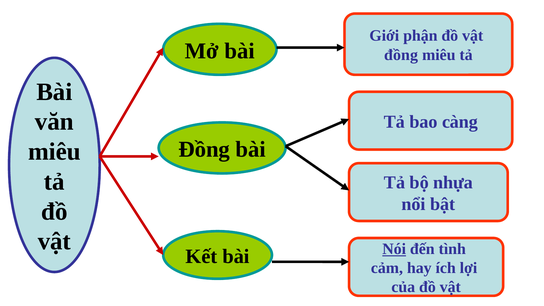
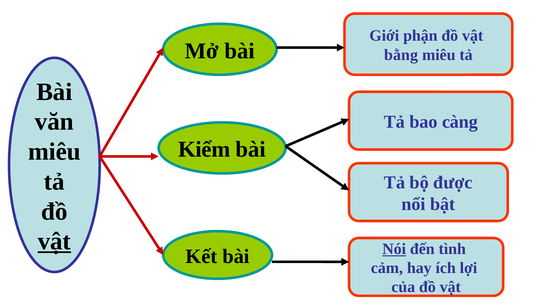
đồng at (401, 55): đồng -> bằng
Đồng at (204, 149): Đồng -> Kiểm
nhựa: nhựa -> được
vật at (54, 241) underline: none -> present
